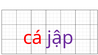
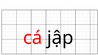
jập colour: purple -> black
